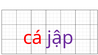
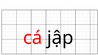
jập colour: purple -> black
